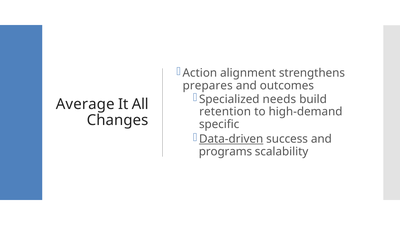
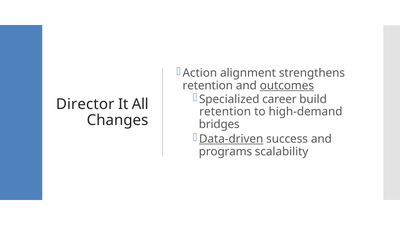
prepares at (208, 86): prepares -> retention
outcomes underline: none -> present
needs: needs -> career
Average: Average -> Director
specific: specific -> bridges
